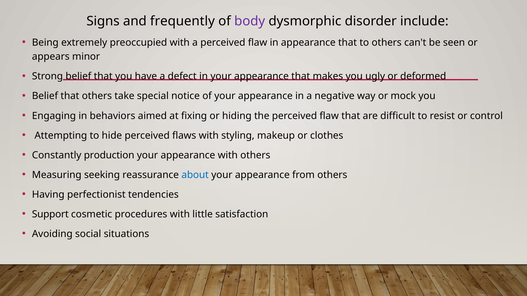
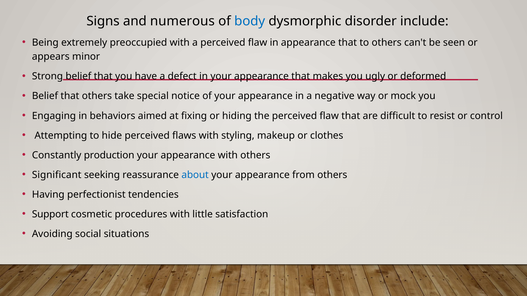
frequently: frequently -> numerous
body colour: purple -> blue
Measuring: Measuring -> Significant
